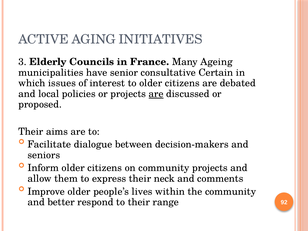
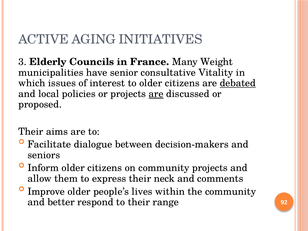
Ageing: Ageing -> Weight
Certain: Certain -> Vitality
debated underline: none -> present
